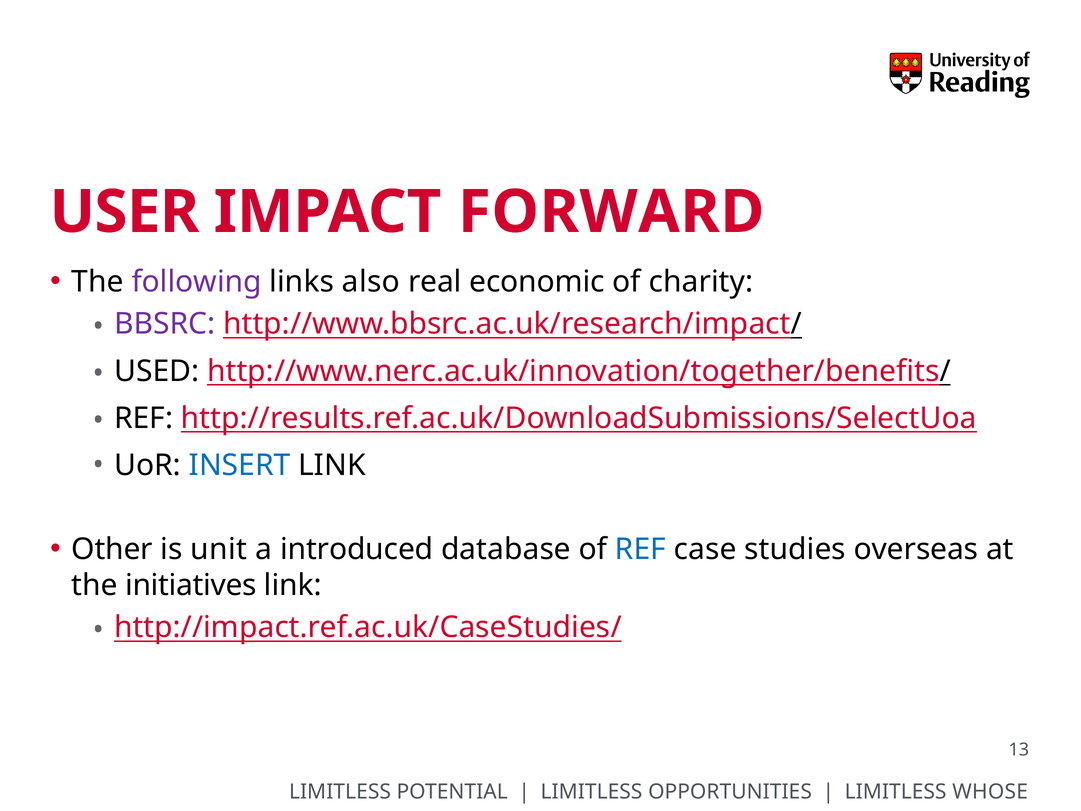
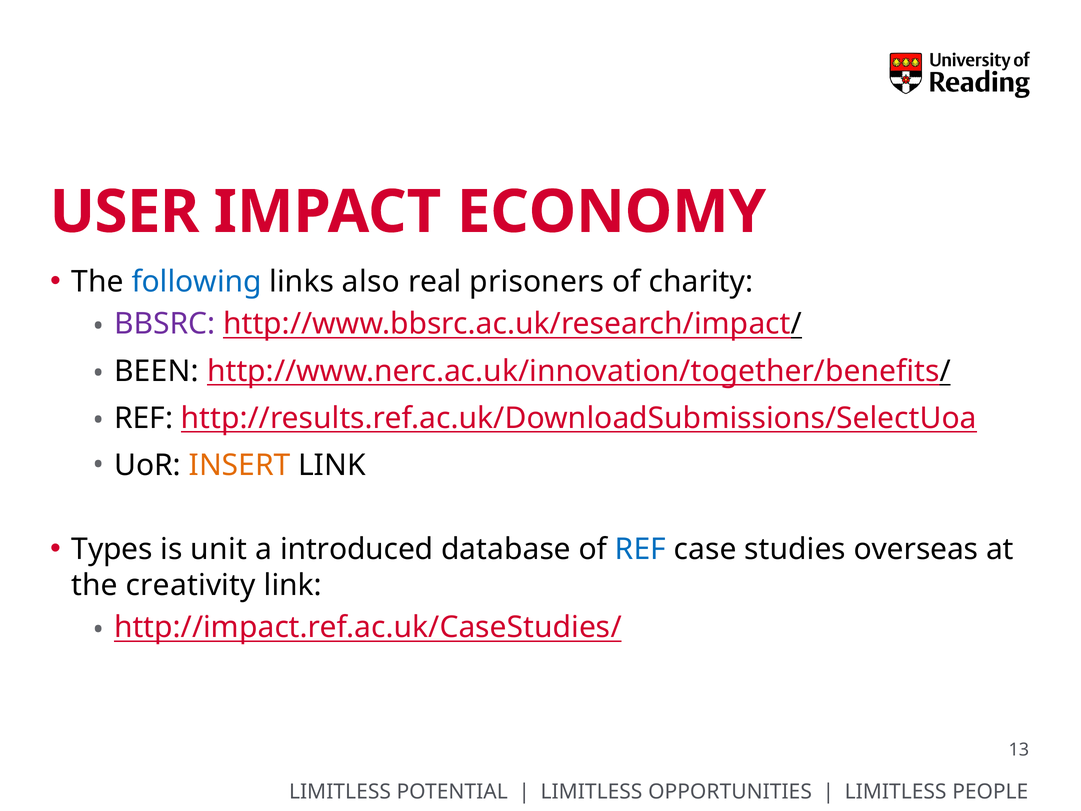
FORWARD: FORWARD -> ECONOMY
following colour: purple -> blue
economic: economic -> prisoners
USED: USED -> BEEN
INSERT colour: blue -> orange
Other: Other -> Types
initiatives: initiatives -> creativity
WHOSE: WHOSE -> PEOPLE
